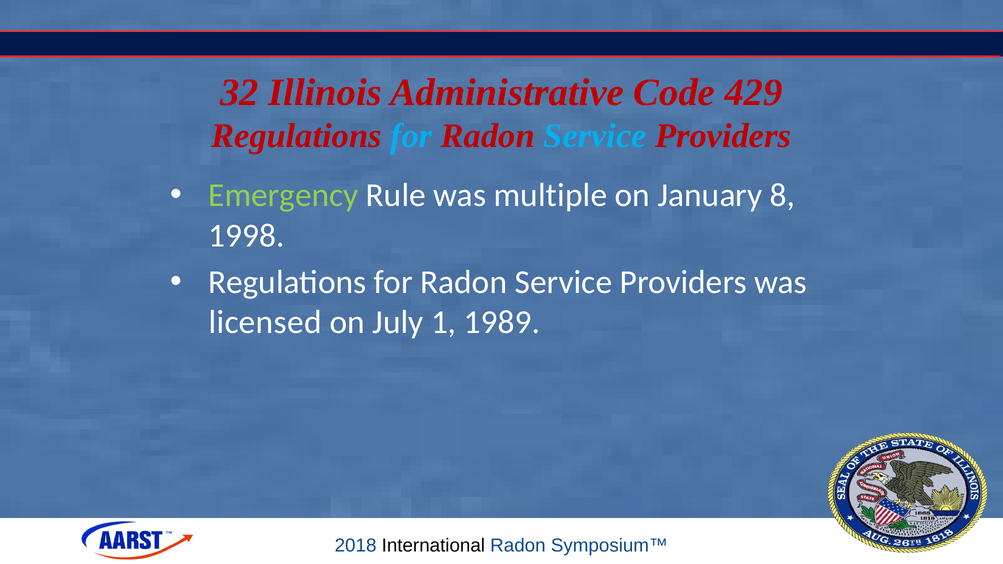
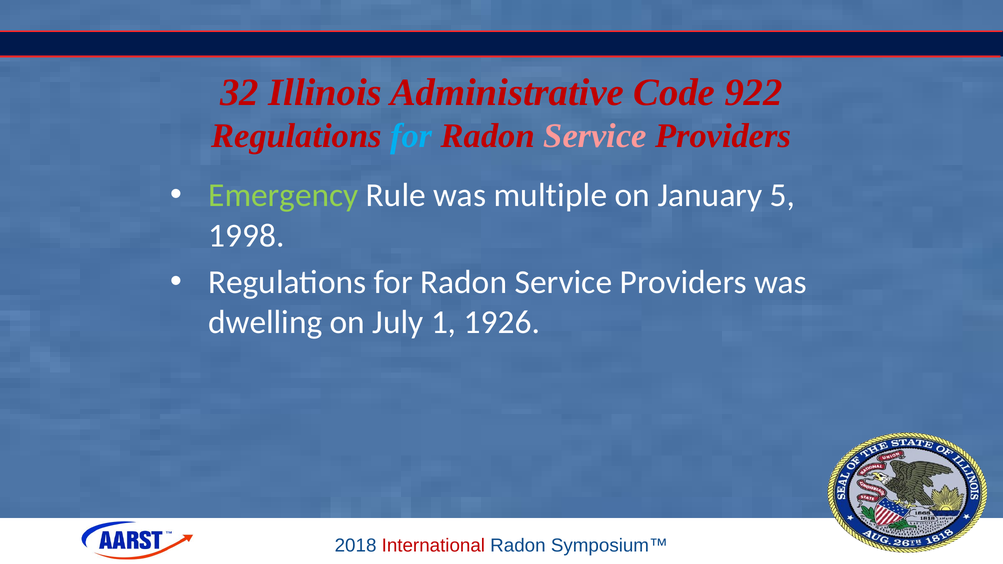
429: 429 -> 922
Service at (595, 136) colour: light blue -> pink
8: 8 -> 5
licensed: licensed -> dwelling
1989: 1989 -> 1926
International colour: black -> red
